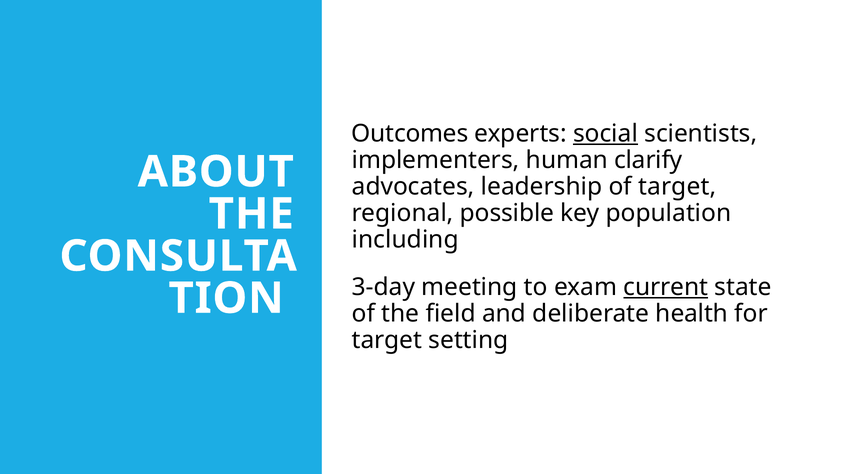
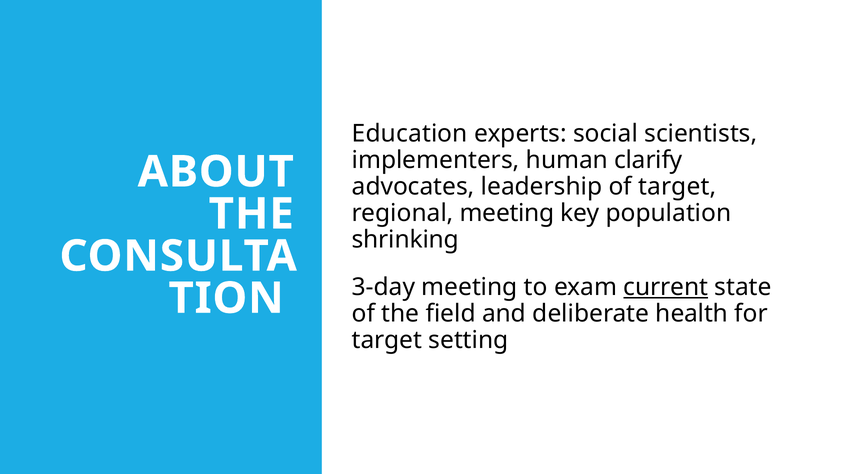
Outcomes: Outcomes -> Education
social underline: present -> none
regional possible: possible -> meeting
including: including -> shrinking
